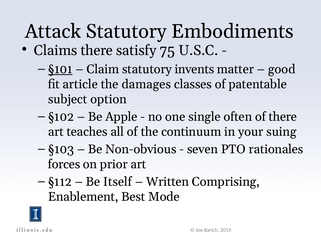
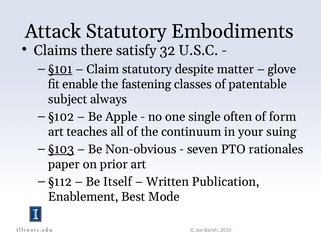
75: 75 -> 32
invents: invents -> despite
good: good -> glove
article: article -> enable
damages: damages -> fastening
option: option -> always
of there: there -> form
§103 underline: none -> present
forces: forces -> paper
Comprising: Comprising -> Publication
